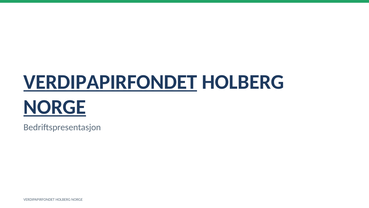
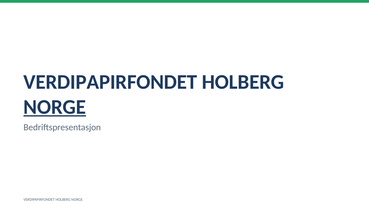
VERDIPAPIRFONDET at (110, 82) underline: present -> none
